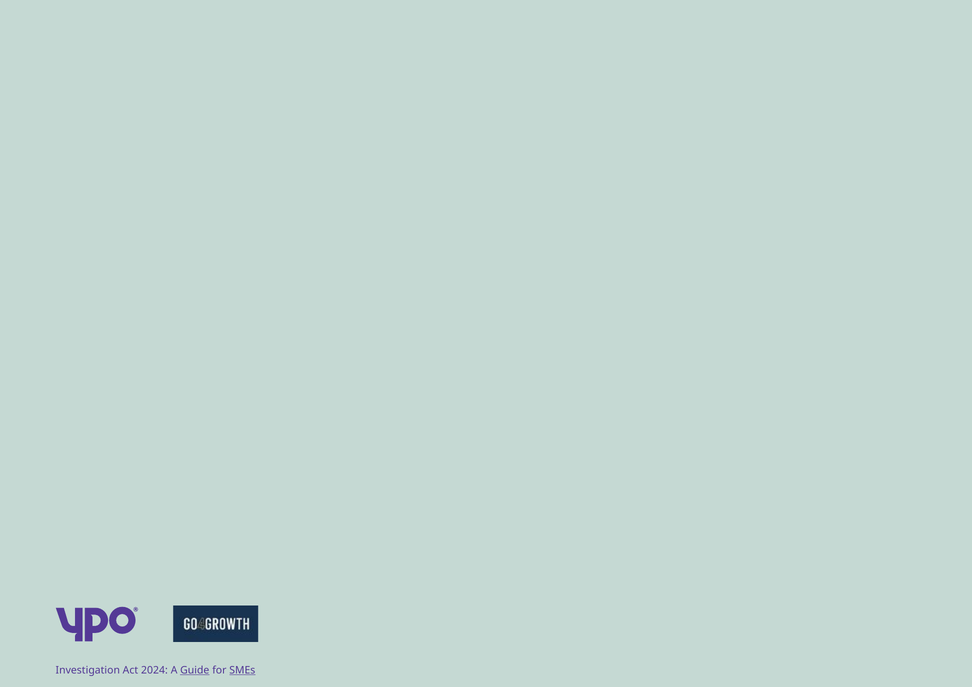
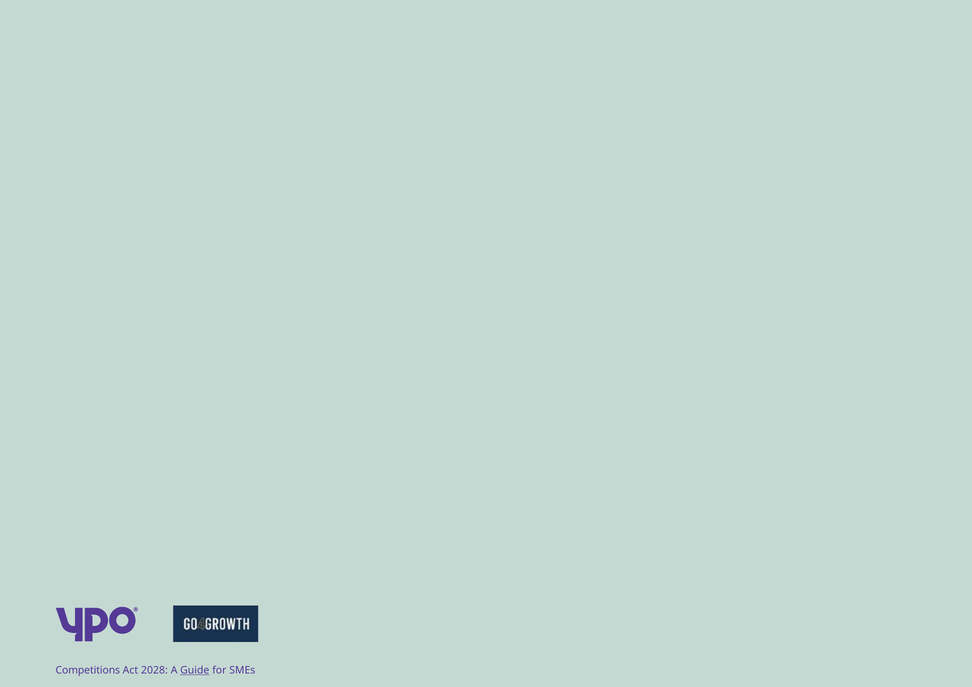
Investigation: Investigation -> Competitions
2024: 2024 -> 2028
SMEs underline: present -> none
